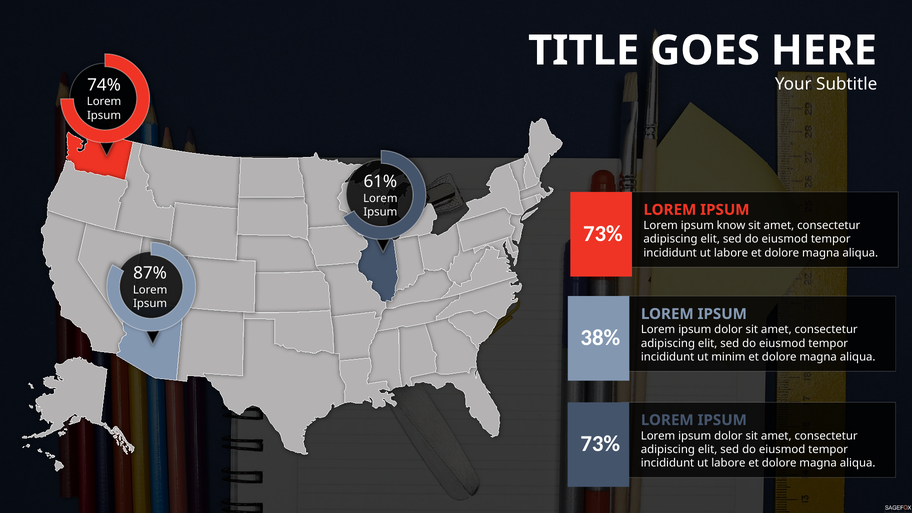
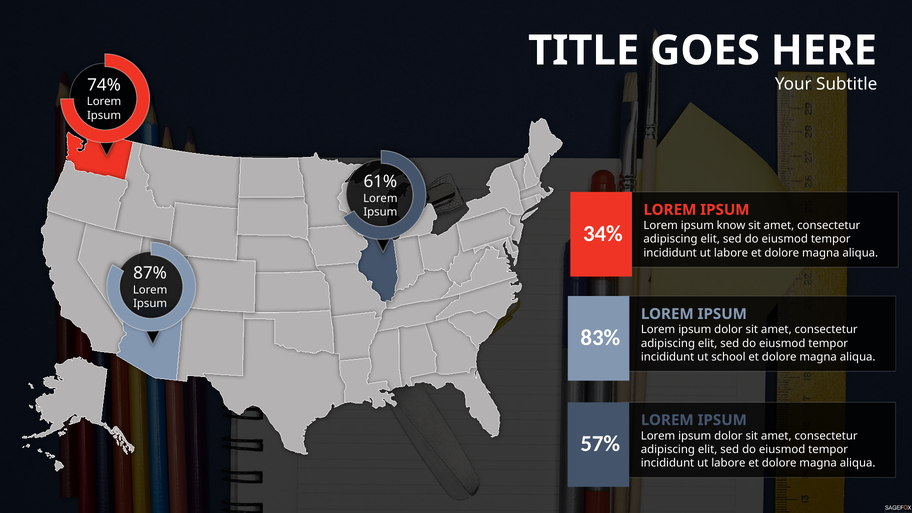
73% at (603, 233): 73% -> 34%
38%: 38% -> 83%
minim: minim -> school
73% at (600, 444): 73% -> 57%
